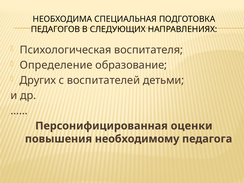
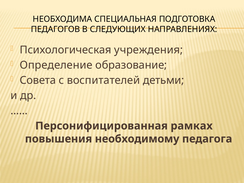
воспитателя: воспитателя -> учреждения
Других: Других -> Совета
оценки: оценки -> рамках
